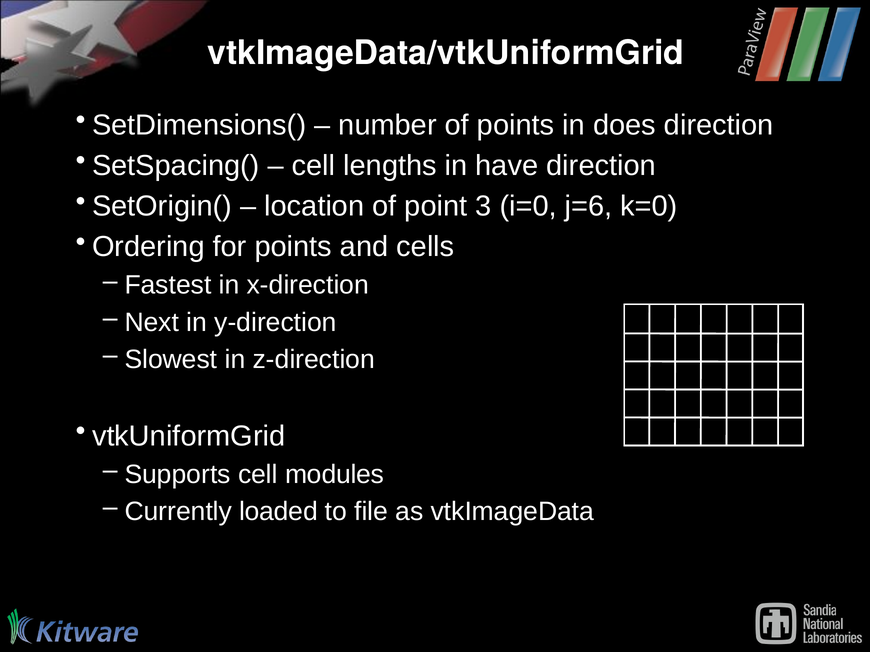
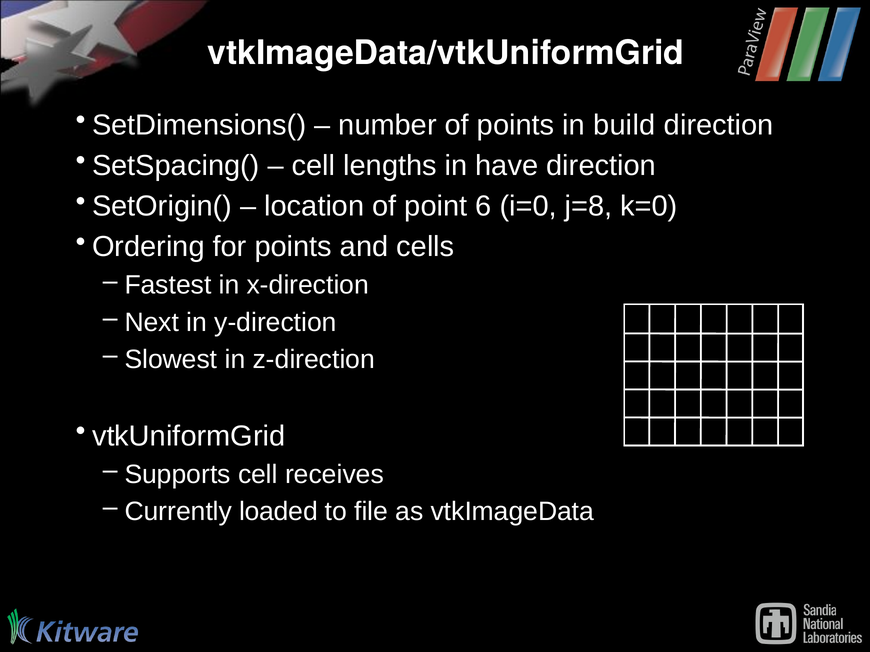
does: does -> build
3: 3 -> 6
j=6: j=6 -> j=8
modules: modules -> receives
